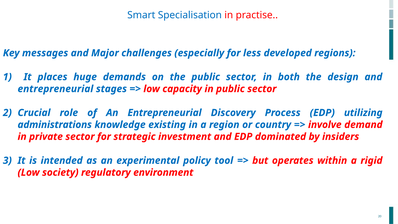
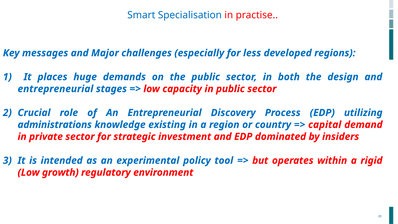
involve: involve -> capital
society: society -> growth
